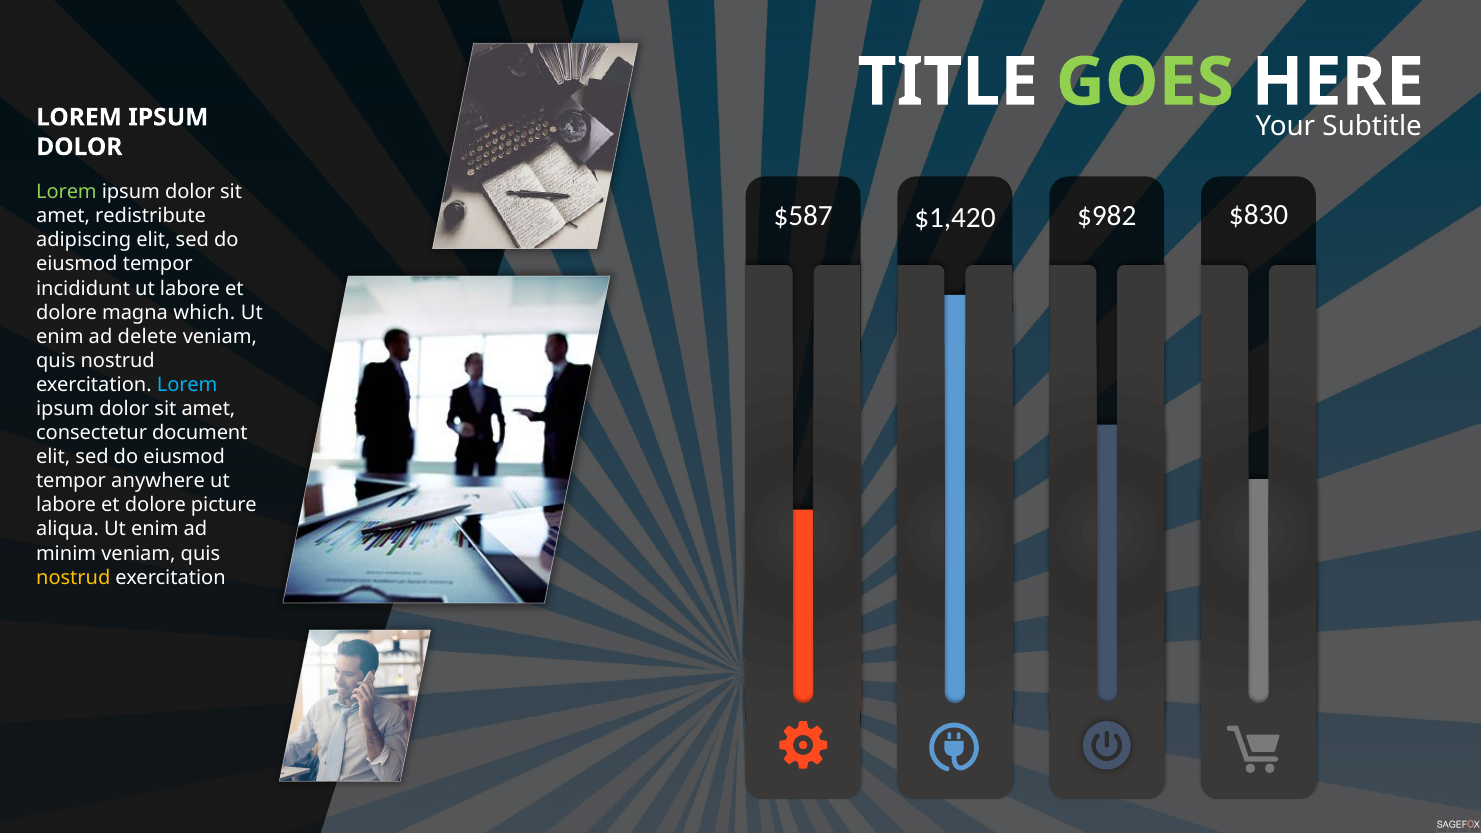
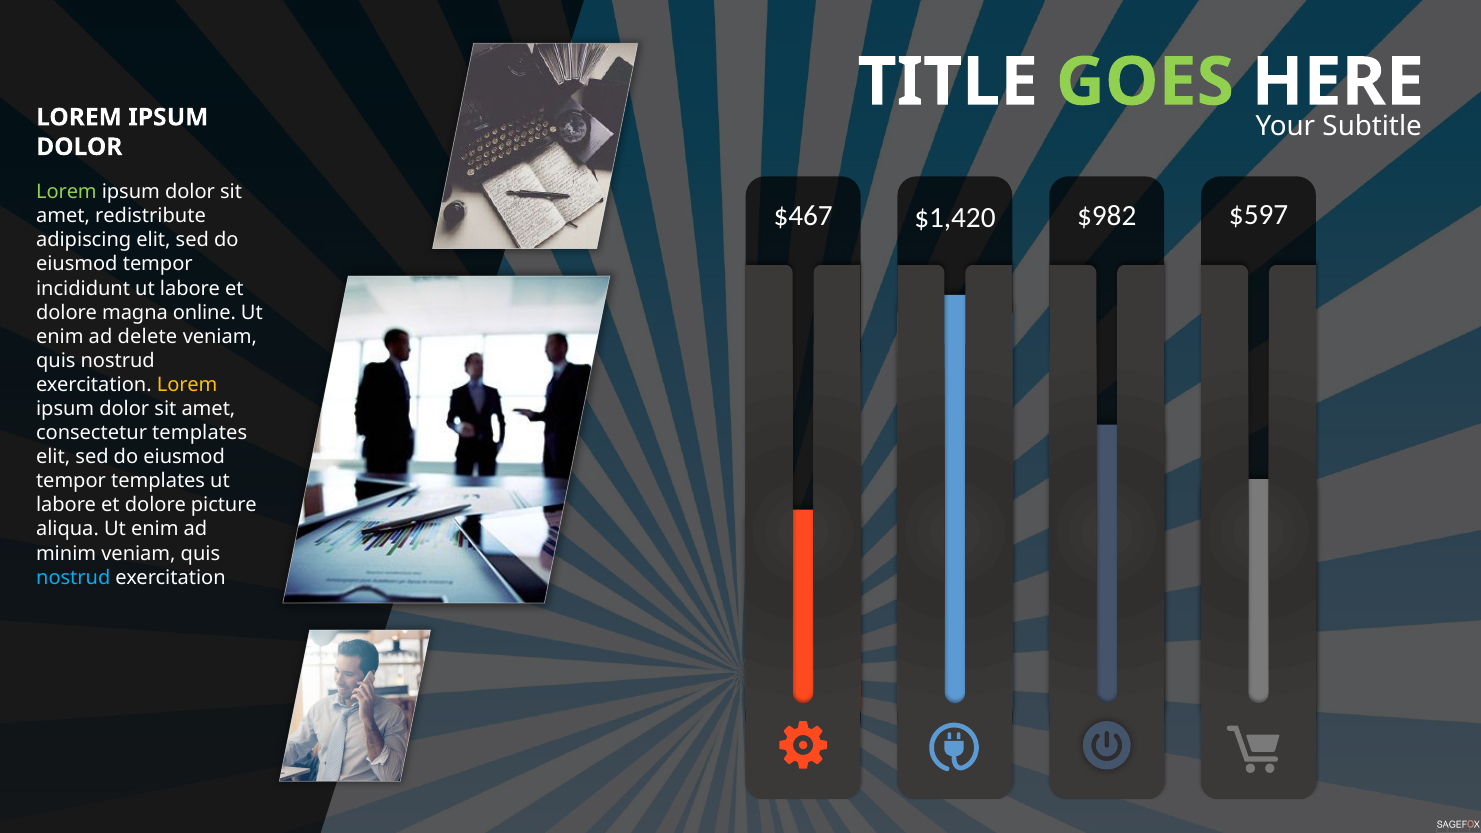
$587: $587 -> $467
$830: $830 -> $597
which: which -> online
Lorem at (187, 385) colour: light blue -> yellow
consectetur document: document -> templates
tempor anywhere: anywhere -> templates
nostrud at (73, 578) colour: yellow -> light blue
